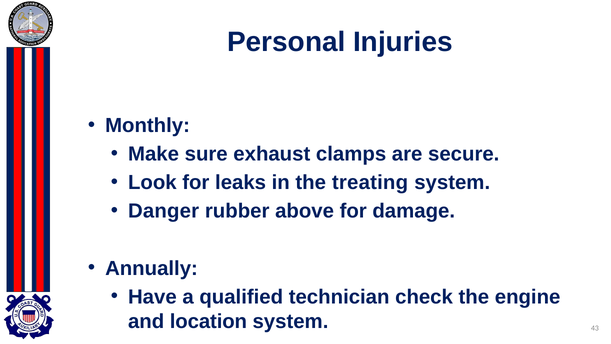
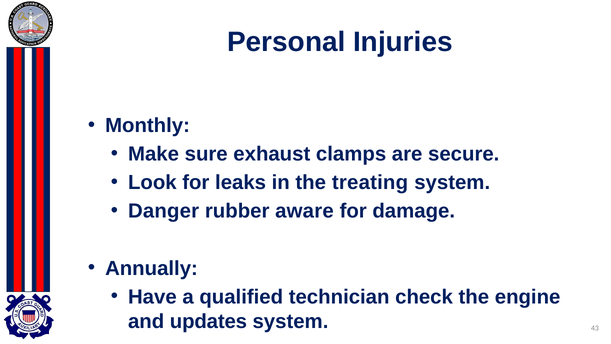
above: above -> aware
location: location -> updates
